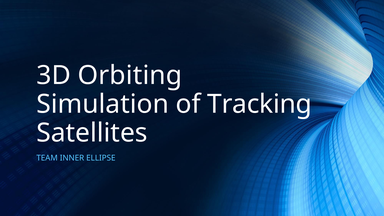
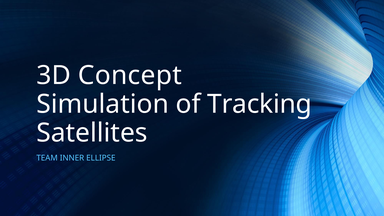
Orbiting: Orbiting -> Concept
